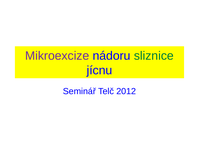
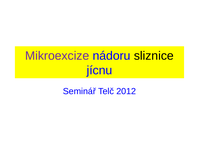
sliznice colour: green -> black
